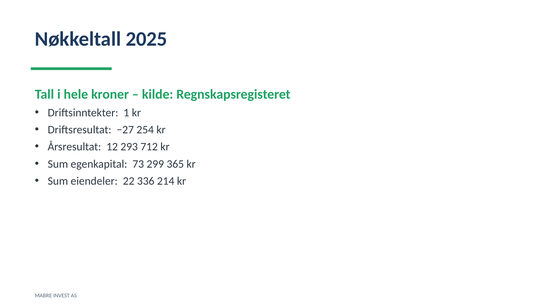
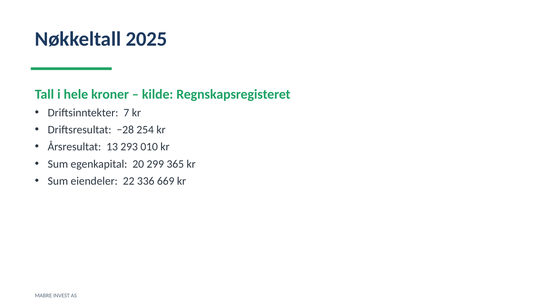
1: 1 -> 7
−27: −27 -> −28
12: 12 -> 13
712: 712 -> 010
73: 73 -> 20
214: 214 -> 669
